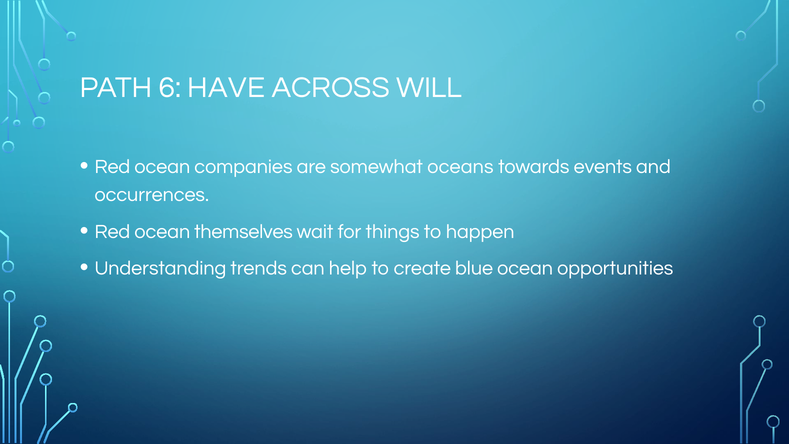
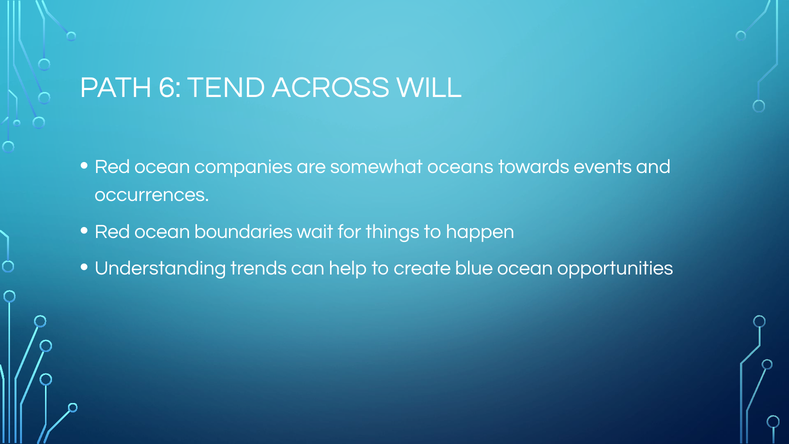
HAVE: HAVE -> TEND
themselves: themselves -> boundaries
